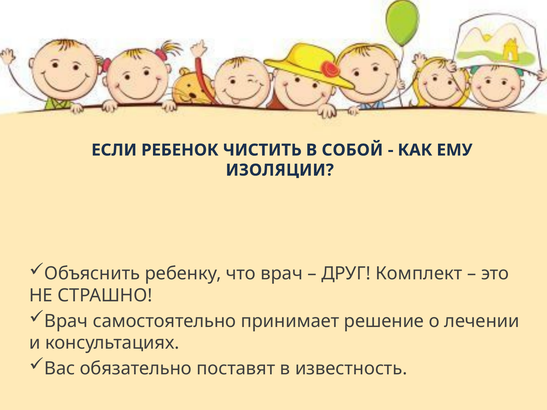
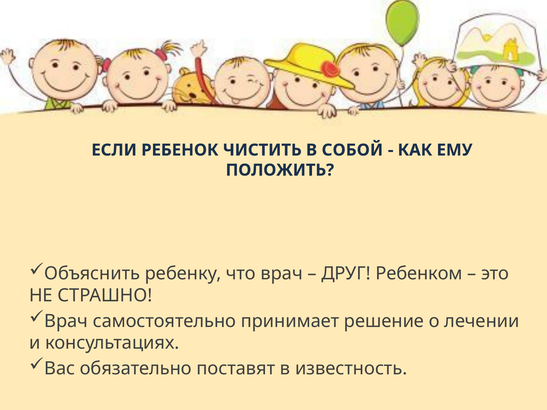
ИЗОЛЯЦИИ: ИЗОЛЯЦИИ -> ПОЛОЖИТЬ
Комплект: Комплект -> Ребенком
